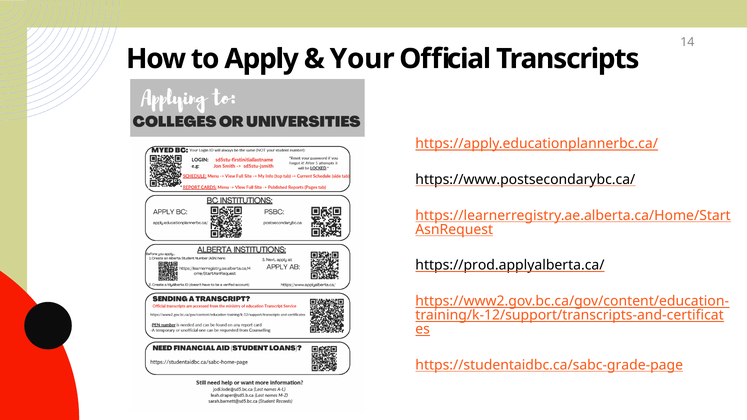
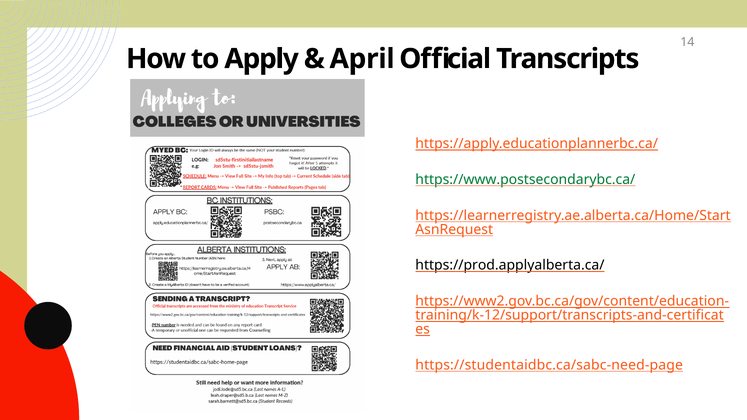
Your: Your -> April
https://www.postsecondarybc.ca/ colour: black -> green
https://studentaidbc.ca/sabc-grade-page: https://studentaidbc.ca/sabc-grade-page -> https://studentaidbc.ca/sabc-need-page
